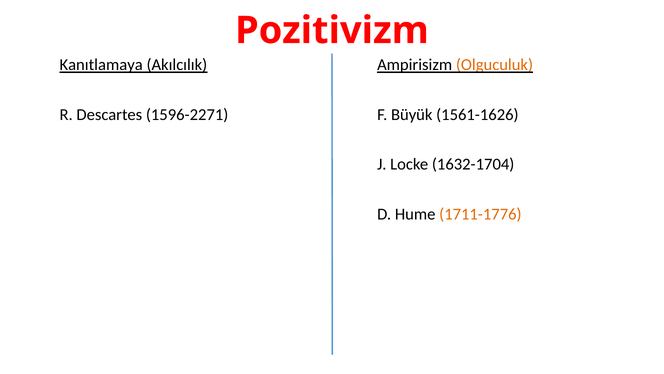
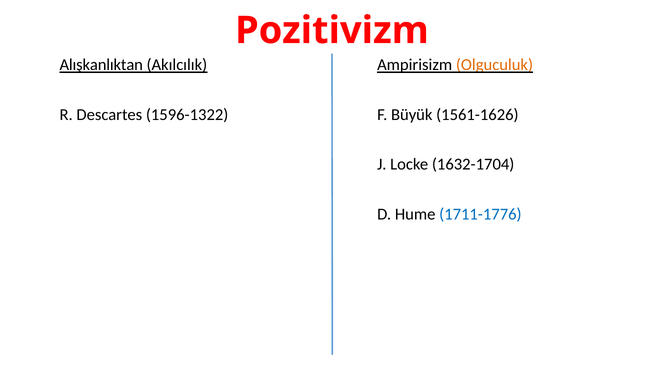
Kanıtlamaya: Kanıtlamaya -> Alışkanlıktan
1596-2271: 1596-2271 -> 1596-1322
1711-1776 colour: orange -> blue
